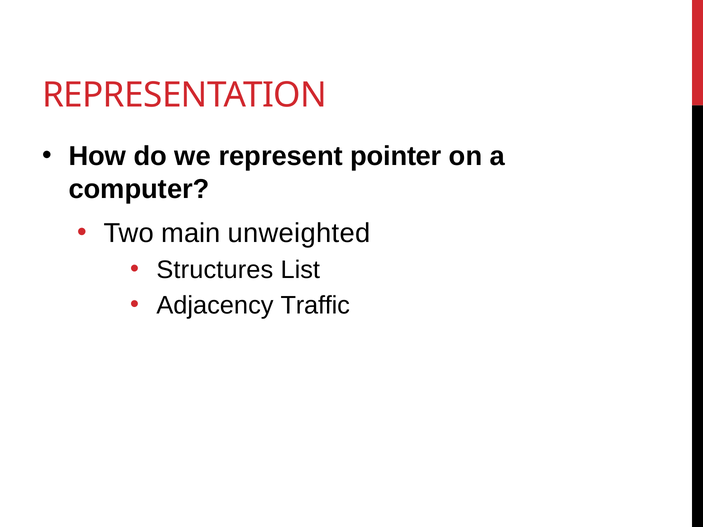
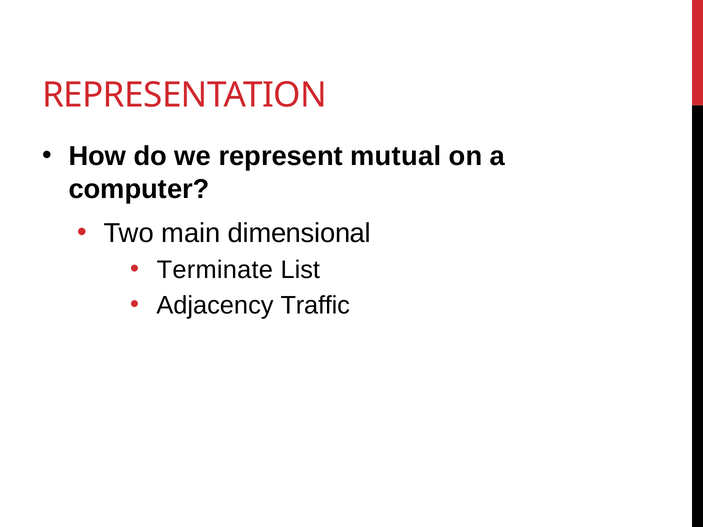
pointer: pointer -> mutual
unweighted: unweighted -> dimensional
Structures: Structures -> Terminate
